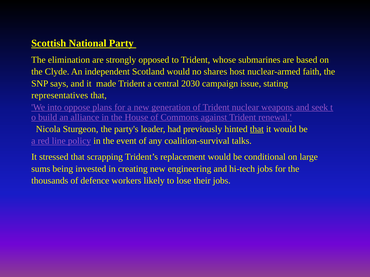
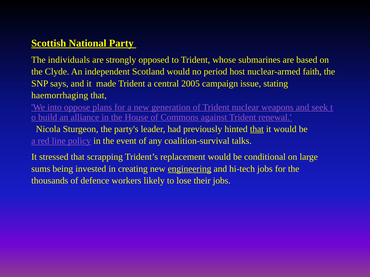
elimination: elimination -> individuals
shares: shares -> period
2030: 2030 -> 2005
representatives: representatives -> haemorrhaging
engineering underline: none -> present
